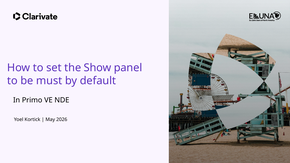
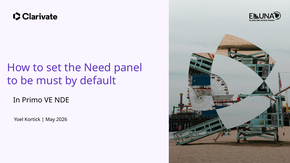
Show: Show -> Need
